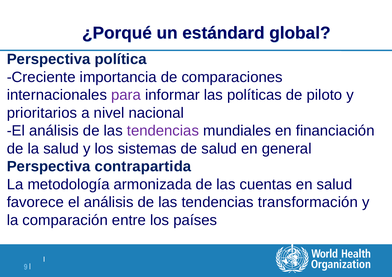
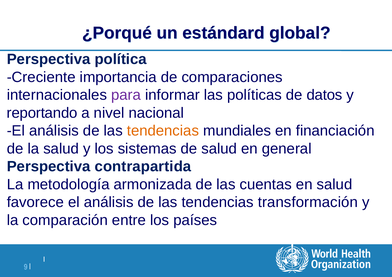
piloto: piloto -> datos
prioritarios: prioritarios -> reportando
tendencias at (163, 131) colour: purple -> orange
